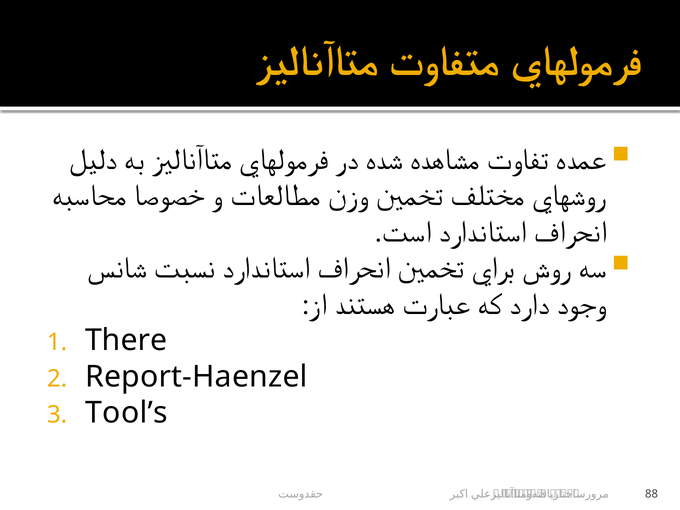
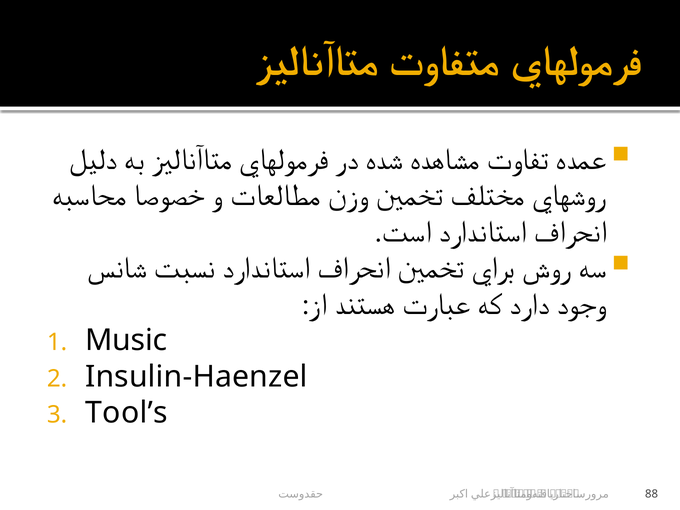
There: There -> Music
Report-Haenzel: Report-Haenzel -> Insulin-Haenzel
